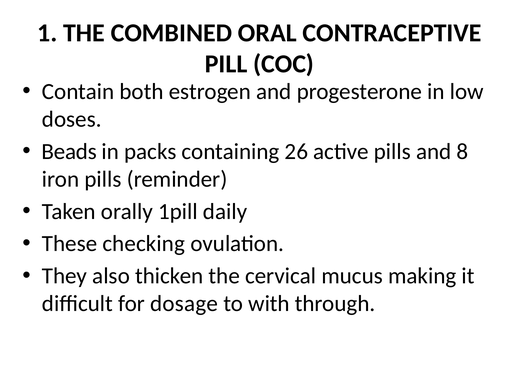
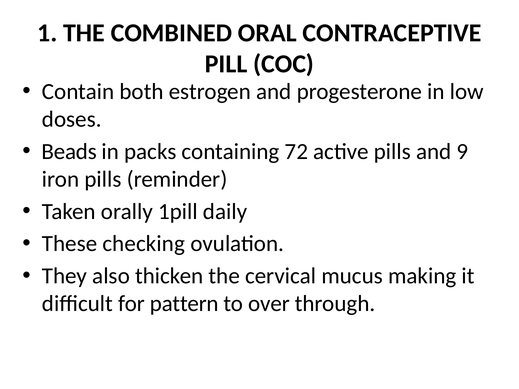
26: 26 -> 72
8: 8 -> 9
dosage: dosage -> pattern
with: with -> over
